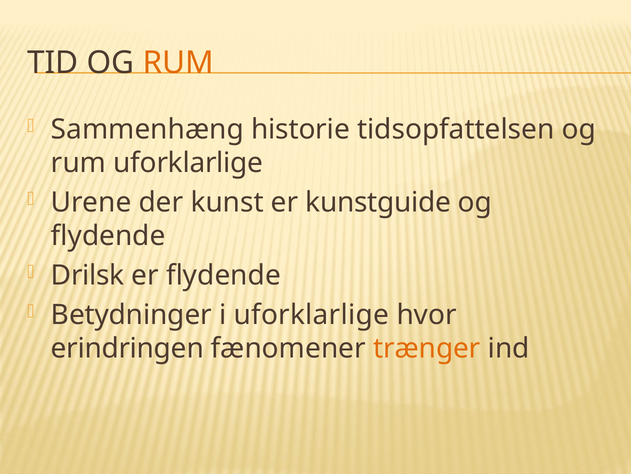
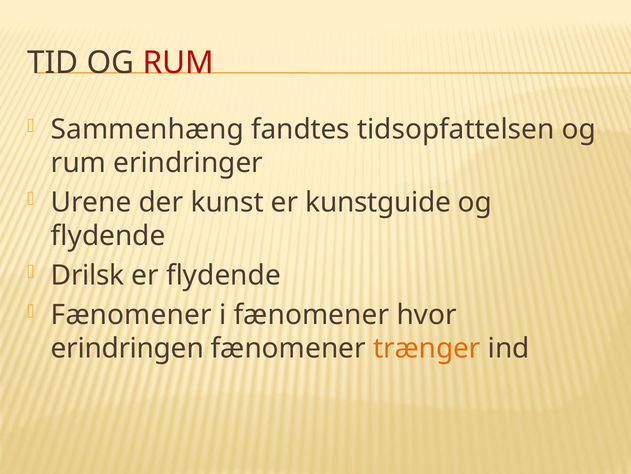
RUM at (178, 63) colour: orange -> red
historie: historie -> fandtes
rum uforklarlige: uforklarlige -> erindringer
Betydninger at (131, 314): Betydninger -> Fænomener
i uforklarlige: uforklarlige -> fænomener
